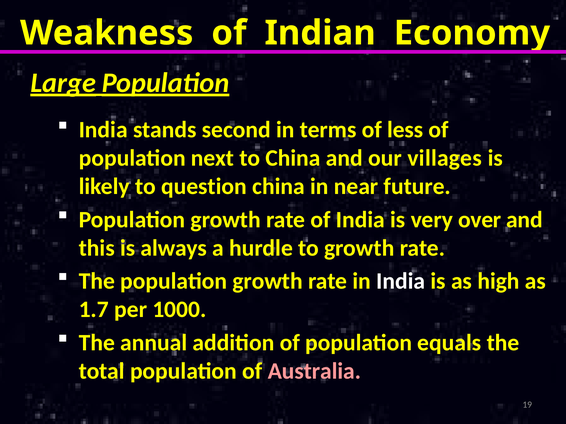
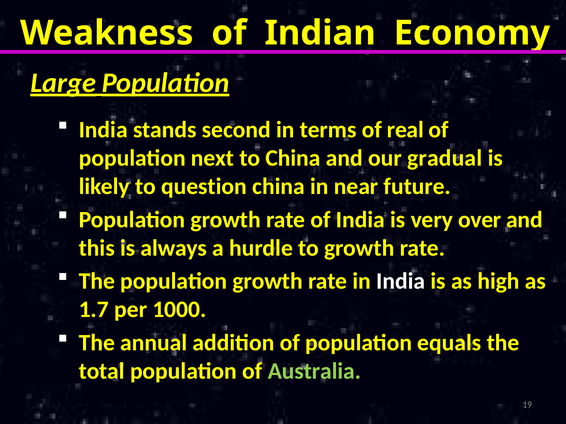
less: less -> real
villages: villages -> gradual
Australia colour: pink -> light green
